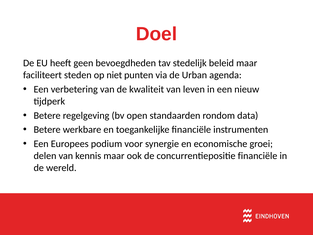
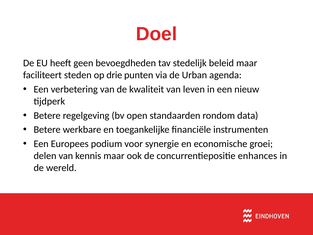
niet: niet -> drie
concurrentiepositie financiële: financiële -> enhances
